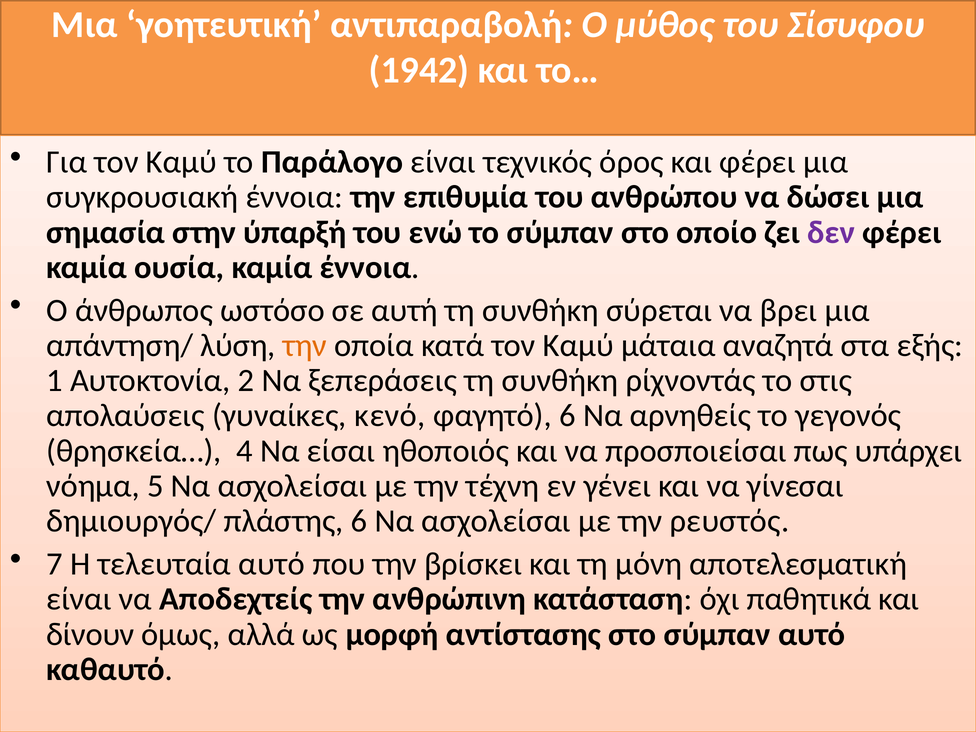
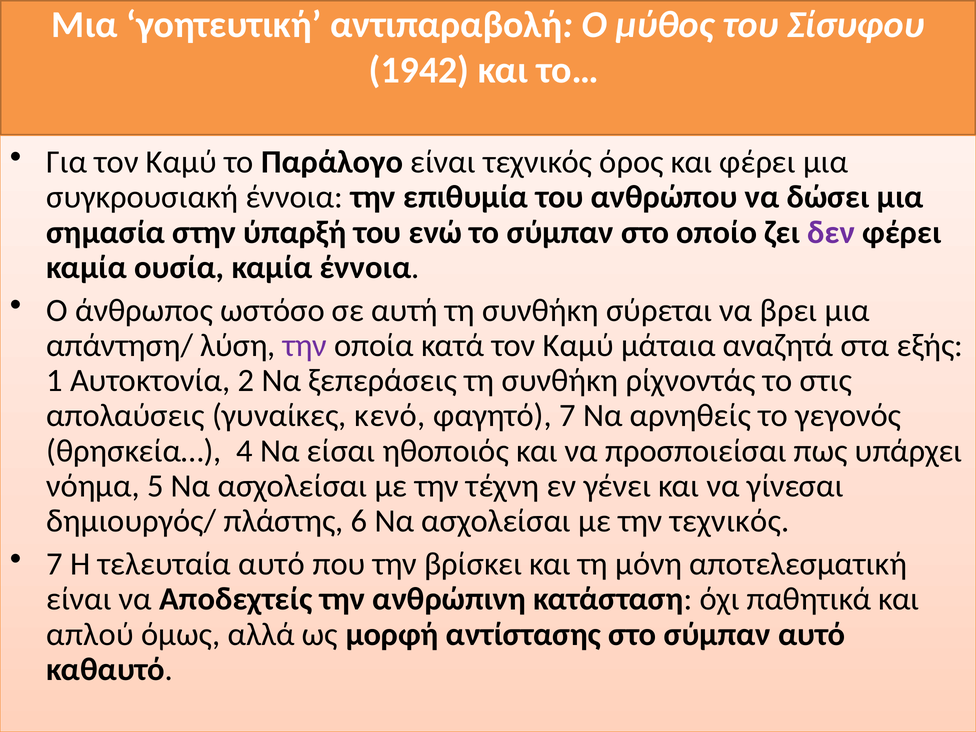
την at (305, 345) colour: orange -> purple
φαγητό 6: 6 -> 7
την ρευστός: ρευστός -> τεχνικός
δίνουν: δίνουν -> απλού
